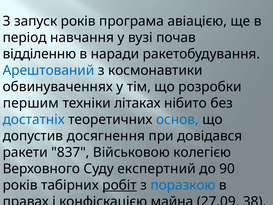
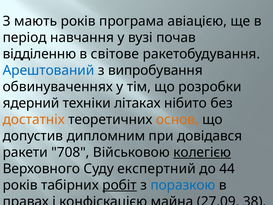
запуск: запуск -> мають
наради: наради -> світове
космонавтики: космонавтики -> випробування
першим: першим -> ядерний
достатніх colour: blue -> orange
основ colour: blue -> orange
досягнення: досягнення -> дипломним
837: 837 -> 708
колегією underline: none -> present
90: 90 -> 44
